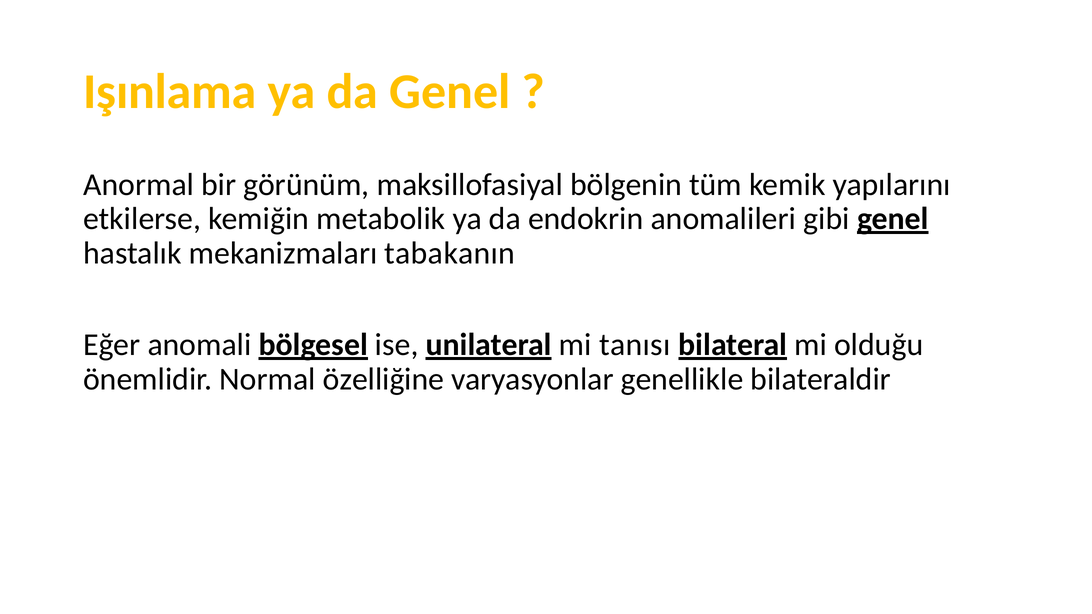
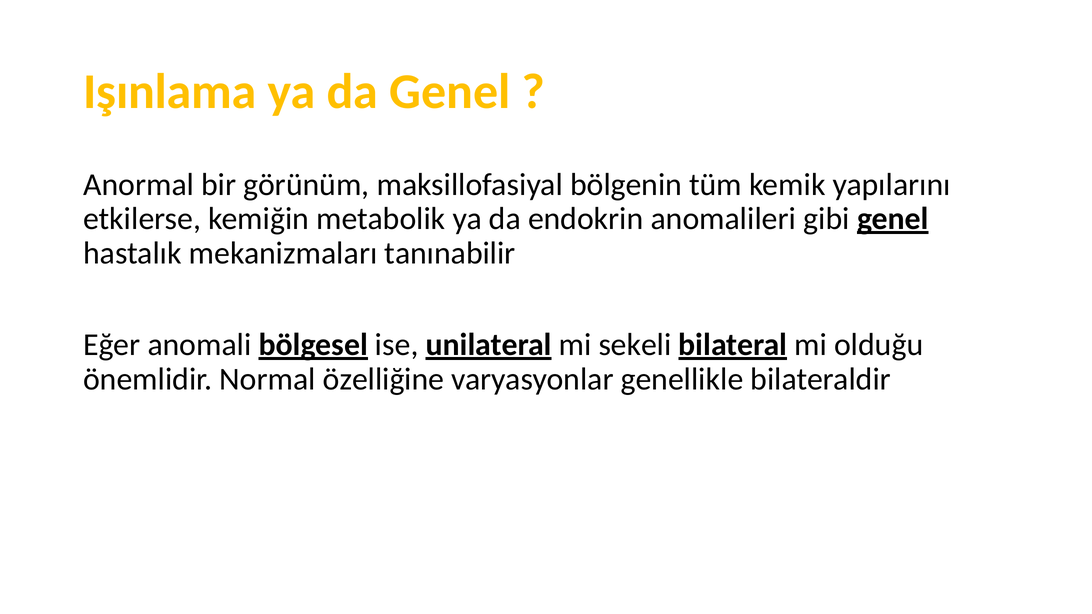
tabakanın: tabakanın -> tanınabilir
tanısı: tanısı -> sekeli
